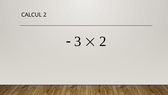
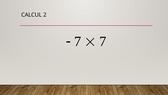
3 at (78, 41): 3 -> 7
2 at (103, 41): 2 -> 7
